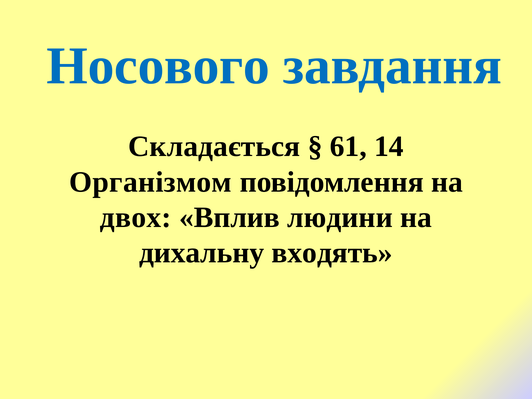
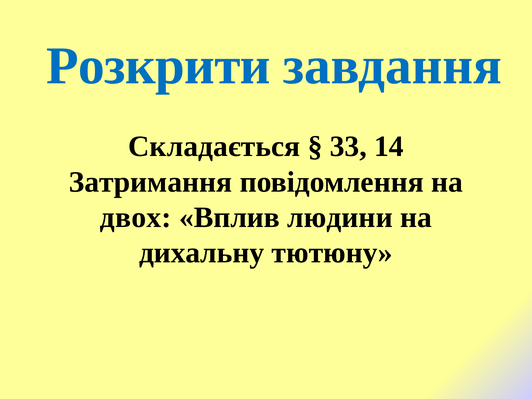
Носового: Носового -> Розкрити
61: 61 -> 33
Організмом: Організмом -> Затримання
входять: входять -> тютюну
